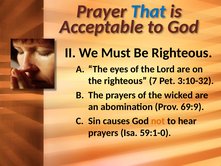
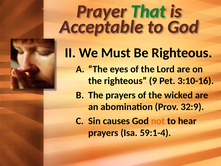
That colour: blue -> green
7: 7 -> 9
3:10-32: 3:10-32 -> 3:10-16
69:9: 69:9 -> 32:9
59:1-0: 59:1-0 -> 59:1-4
